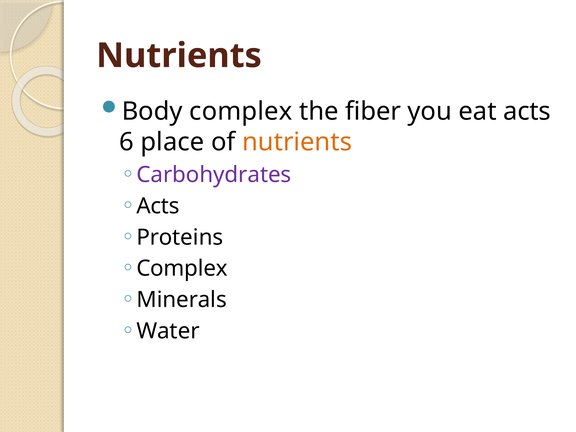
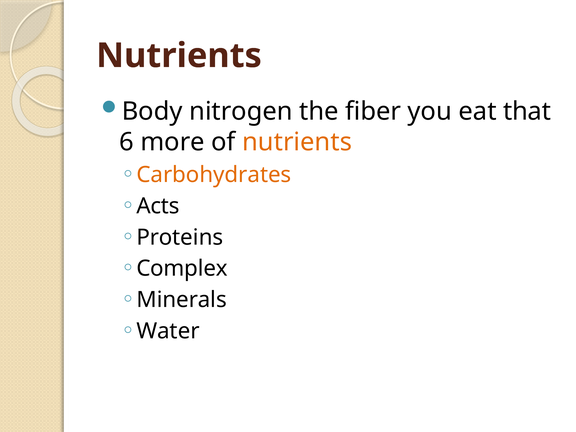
Body complex: complex -> nitrogen
eat acts: acts -> that
place: place -> more
Carbohydrates colour: purple -> orange
